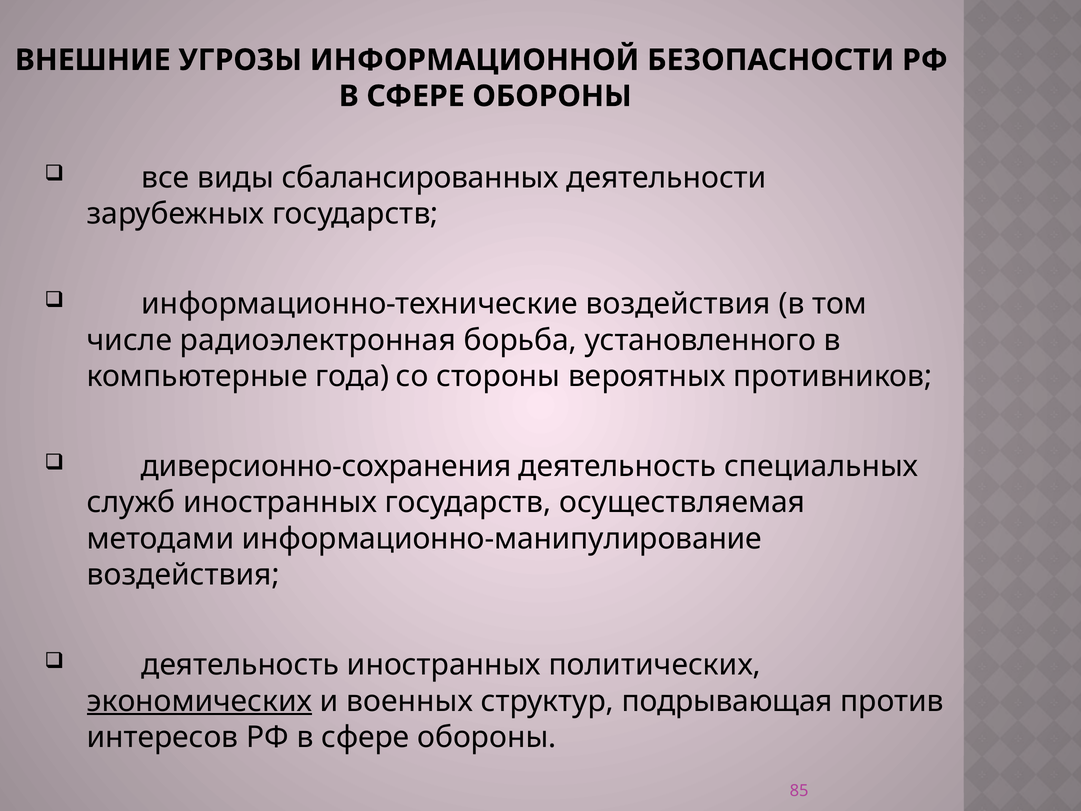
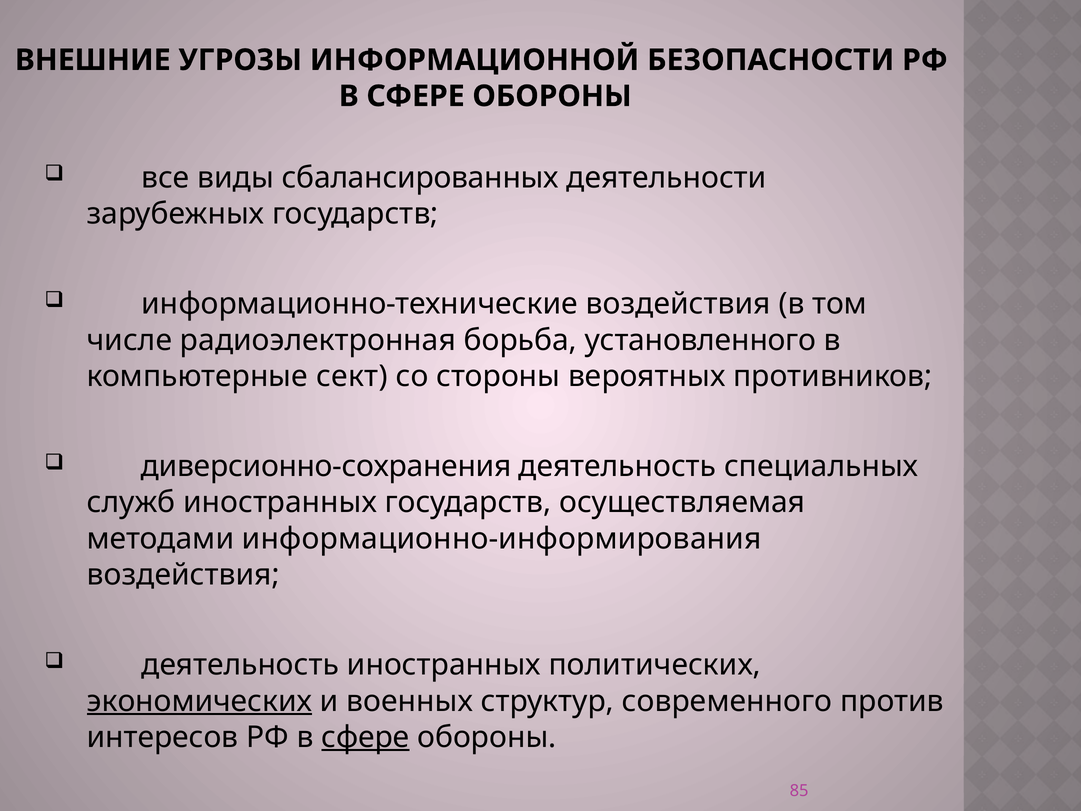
года: года -> сект
информационно-манипулирование: информационно-манипулирование -> информационно-информирования
подрывающая: подрывающая -> современного
сфере at (365, 737) underline: none -> present
